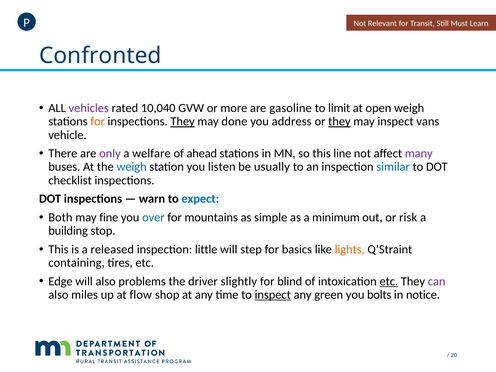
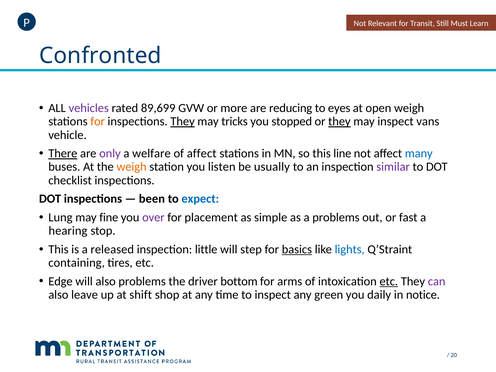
10,040: 10,040 -> 89,699
gasoline: gasoline -> reducing
limit: limit -> eyes
done: done -> tricks
address: address -> stopped
There underline: none -> present
of ahead: ahead -> affect
many colour: purple -> blue
weigh at (132, 167) colour: blue -> orange
similar colour: blue -> purple
warn: warn -> been
Both: Both -> Lung
over colour: blue -> purple
mountains: mountains -> placement
a minimum: minimum -> problems
risk: risk -> fast
building: building -> hearing
basics underline: none -> present
lights colour: orange -> blue
slightly: slightly -> bottom
blind: blind -> arms
miles: miles -> leave
flow: flow -> shift
inspect at (273, 295) underline: present -> none
bolts: bolts -> daily
